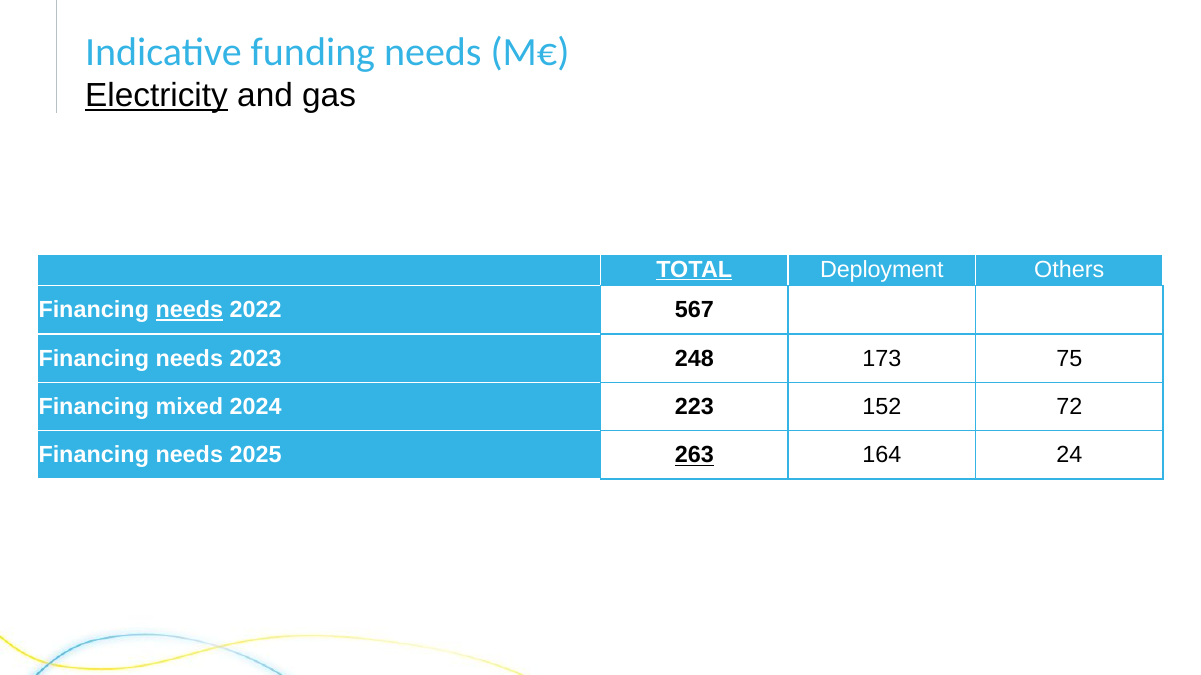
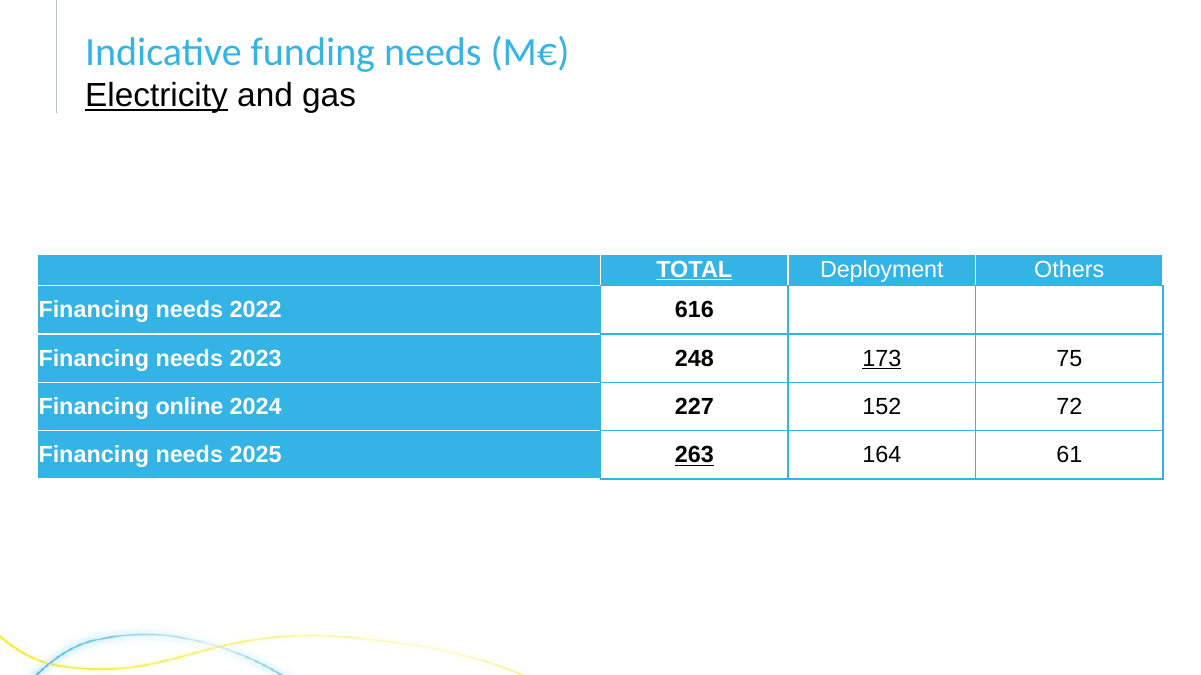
needs at (189, 310) underline: present -> none
567: 567 -> 616
173 underline: none -> present
mixed: mixed -> online
223: 223 -> 227
24: 24 -> 61
